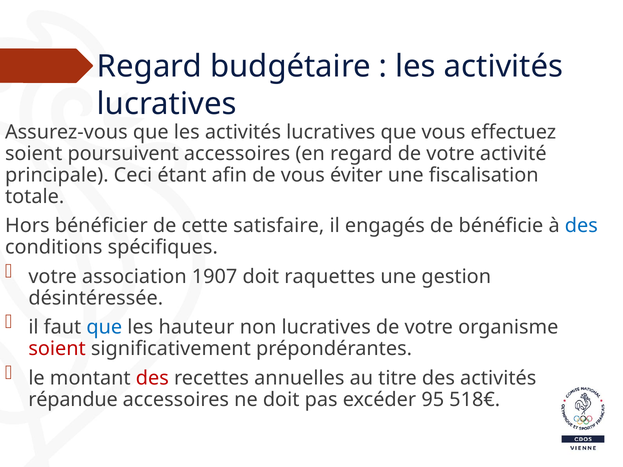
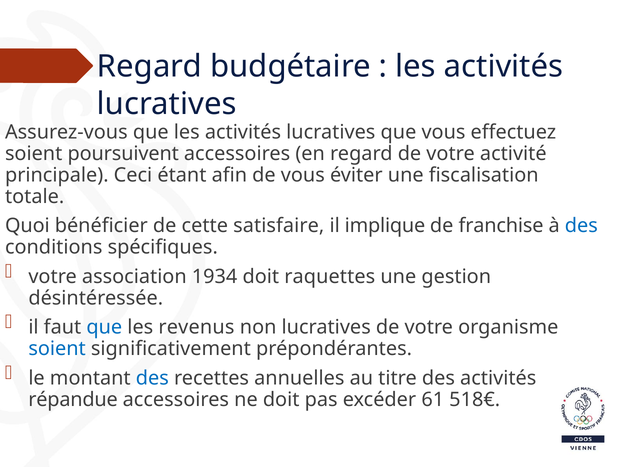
Hors: Hors -> Quoi
engagés: engagés -> implique
bénéficie: bénéficie -> franchise
1907: 1907 -> 1934
hauteur: hauteur -> revenus
soient at (57, 349) colour: red -> blue
des at (152, 378) colour: red -> blue
95: 95 -> 61
